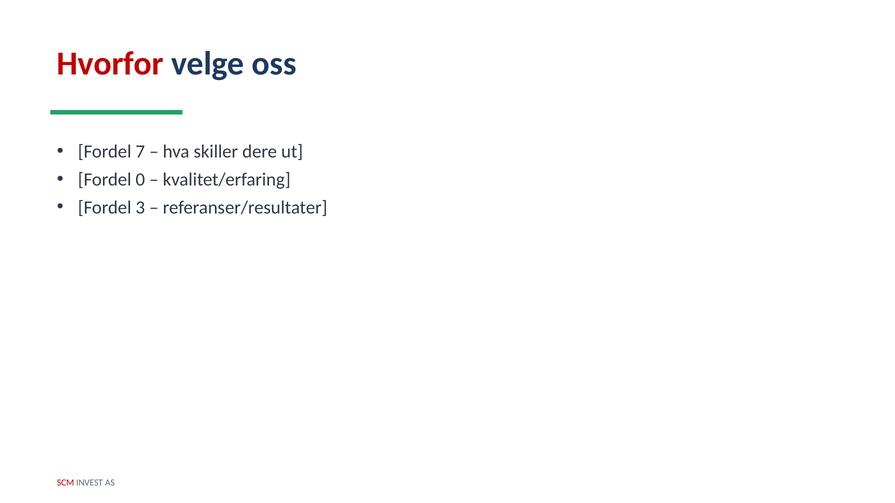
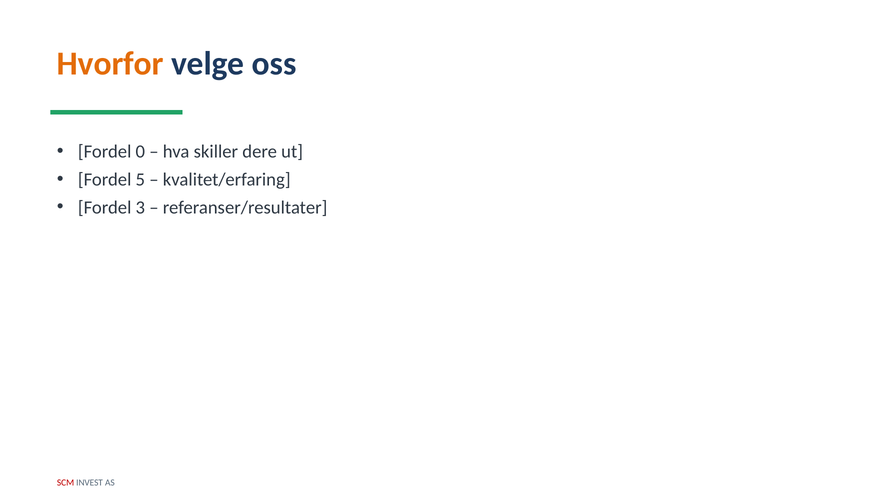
Hvorfor colour: red -> orange
7: 7 -> 0
0: 0 -> 5
